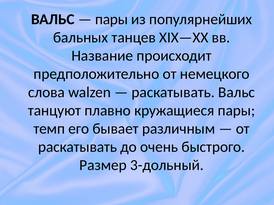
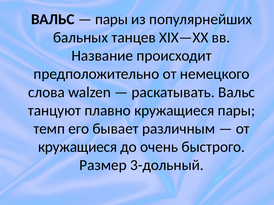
раскатывать at (78, 147): раскатывать -> кружащиеся
